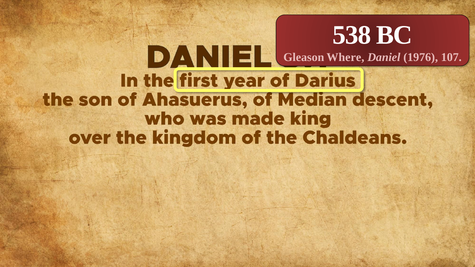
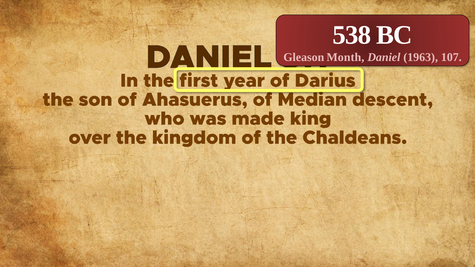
Where: Where -> Month
1976: 1976 -> 1963
